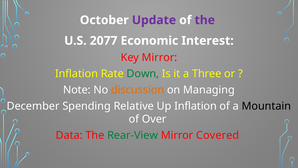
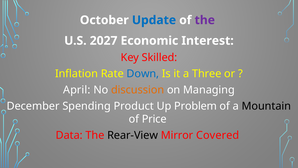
Update colour: purple -> blue
2077: 2077 -> 2027
Key Mirror: Mirror -> Skilled
Down colour: green -> blue
Note: Note -> April
Relative: Relative -> Product
Up Inflation: Inflation -> Problem
Over: Over -> Price
Rear-View colour: green -> black
